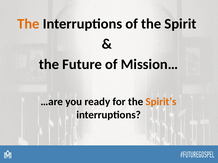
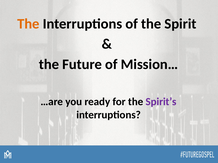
Spirit’s colour: orange -> purple
